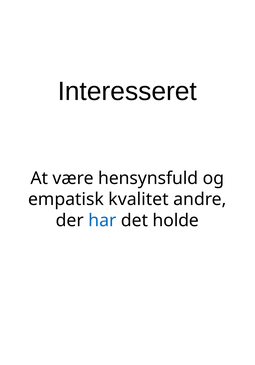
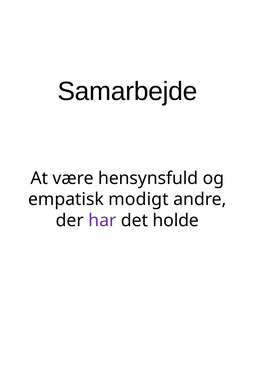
Interesseret: Interesseret -> Samarbejde
kvalitet: kvalitet -> modigt
har colour: blue -> purple
